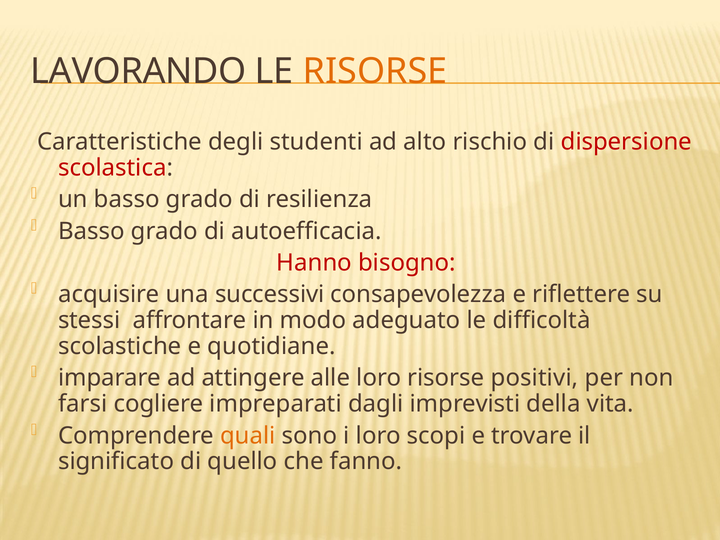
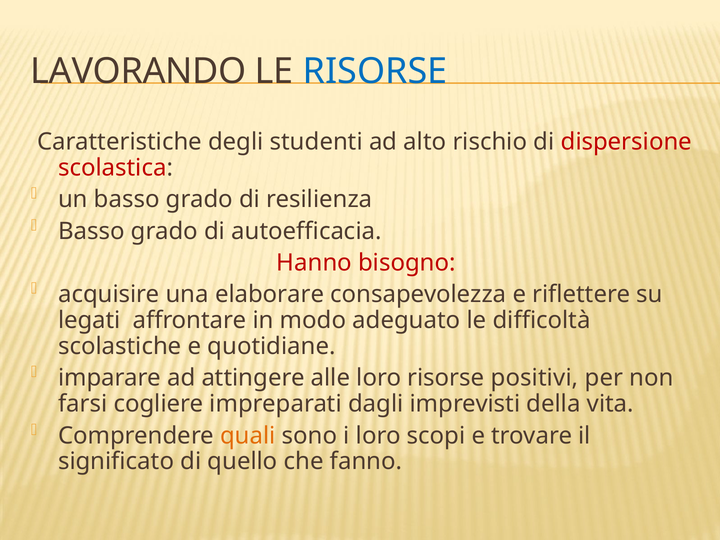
RISORSE at (375, 71) colour: orange -> blue
successivi: successivi -> elaborare
stessi: stessi -> legati
